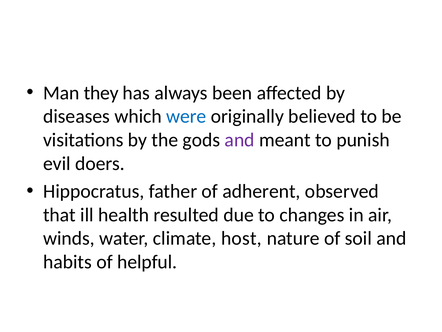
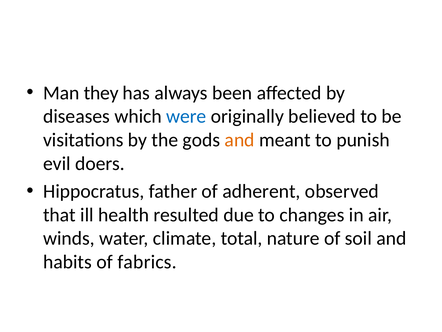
and at (240, 140) colour: purple -> orange
host: host -> total
helpful: helpful -> fabrics
